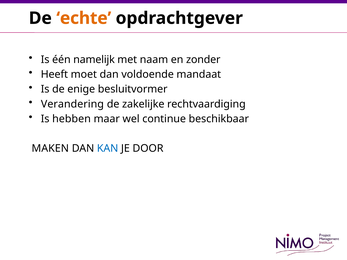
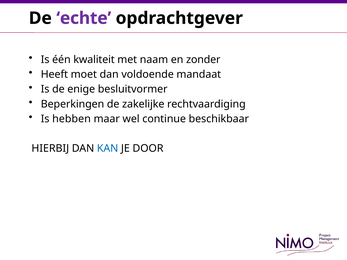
echte colour: orange -> purple
namelijk: namelijk -> kwaliteit
Verandering: Verandering -> Beperkingen
MAKEN: MAKEN -> HIERBIJ
